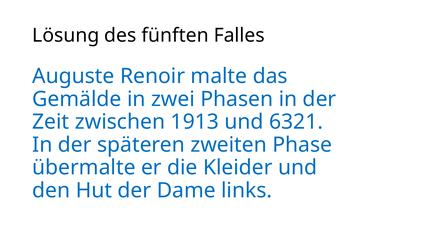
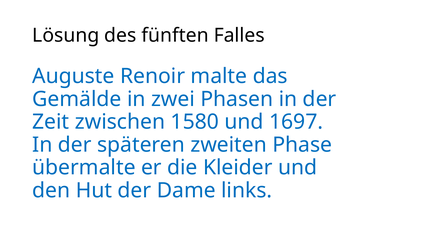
1913: 1913 -> 1580
6321: 6321 -> 1697
